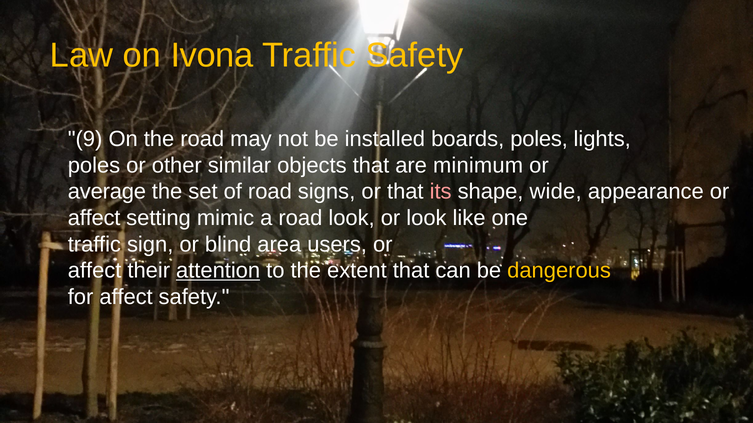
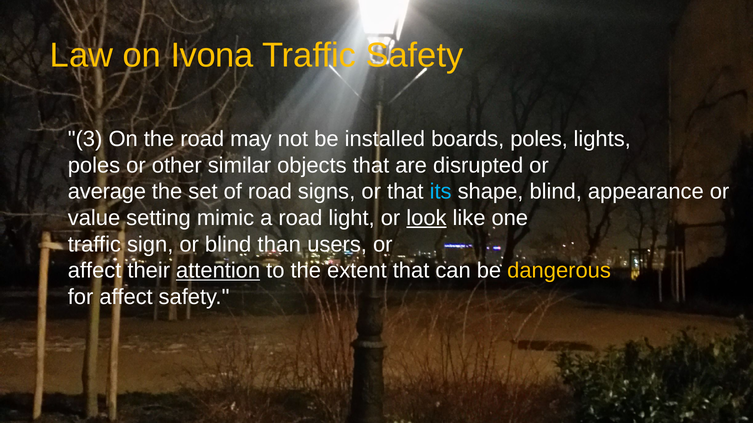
9: 9 -> 3
minimum: minimum -> disrupted
its colour: pink -> light blue
shape wide: wide -> blind
affect at (94, 218): affect -> value
road look: look -> light
look at (426, 218) underline: none -> present
area: area -> than
